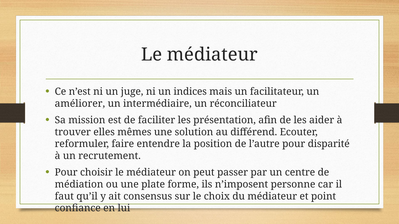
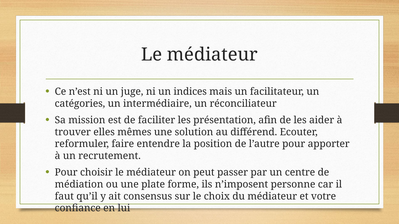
améliorer: améliorer -> catégories
disparité: disparité -> apporter
point: point -> votre
